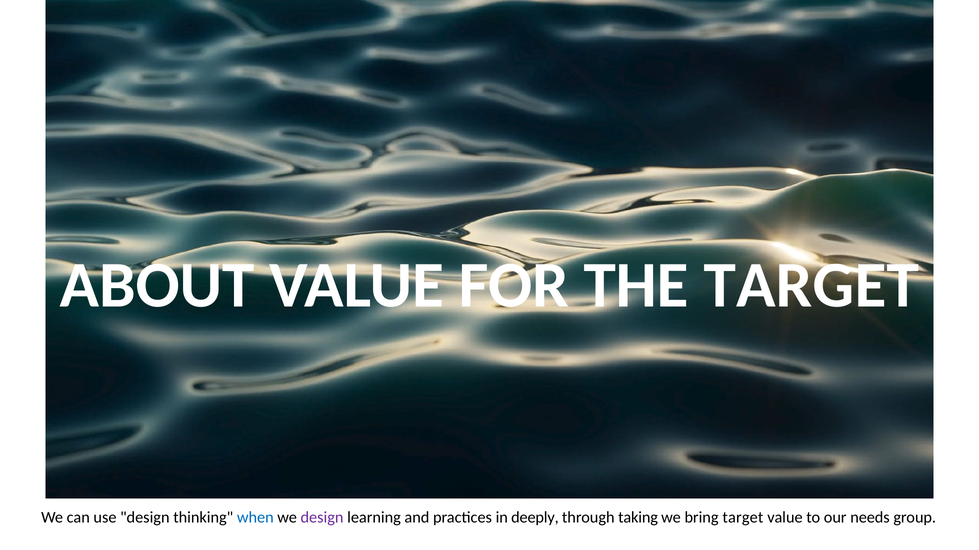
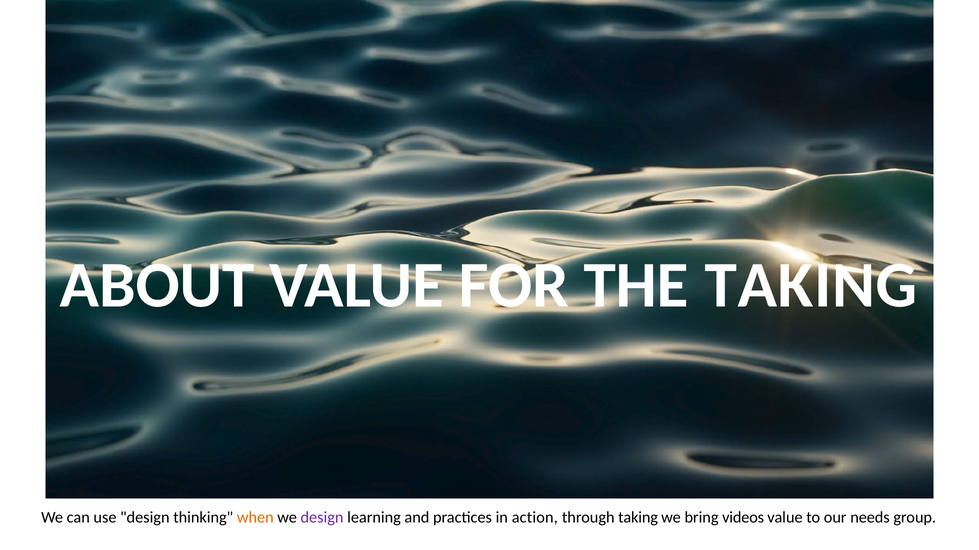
THE TARGET: TARGET -> TAKING
when colour: blue -> orange
deeply: deeply -> action
bring target: target -> videos
